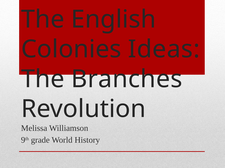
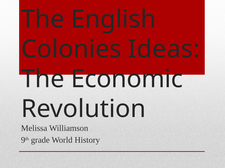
Branches: Branches -> Economic
